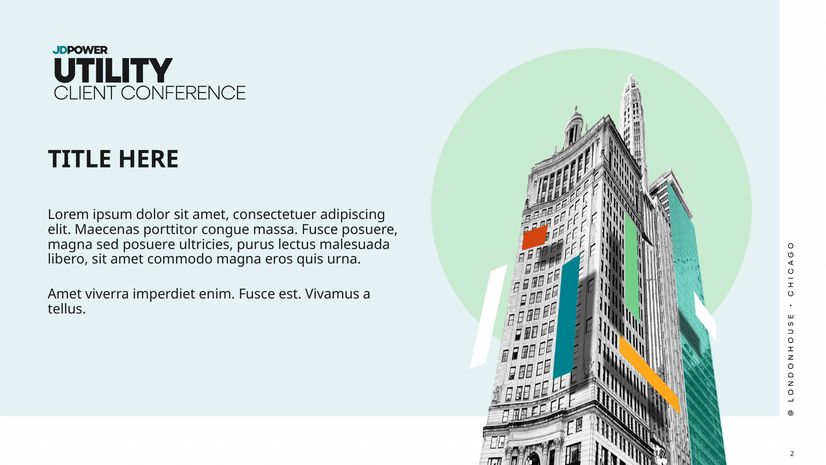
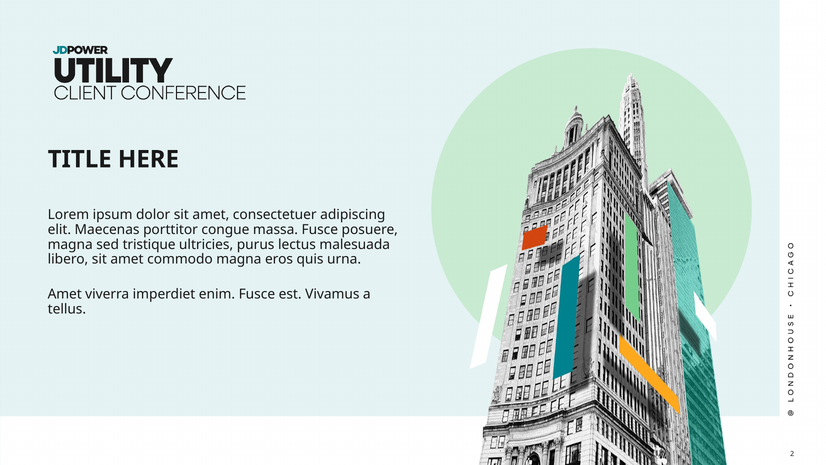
sed posuere: posuere -> tristique
